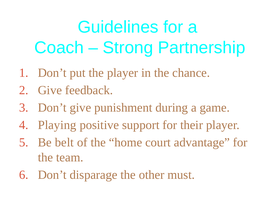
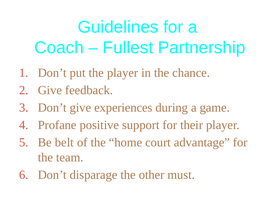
Strong: Strong -> Fullest
punishment: punishment -> experiences
Playing: Playing -> Profane
